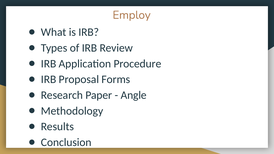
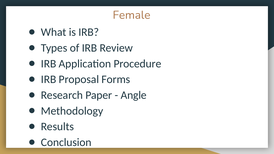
Employ: Employ -> Female
